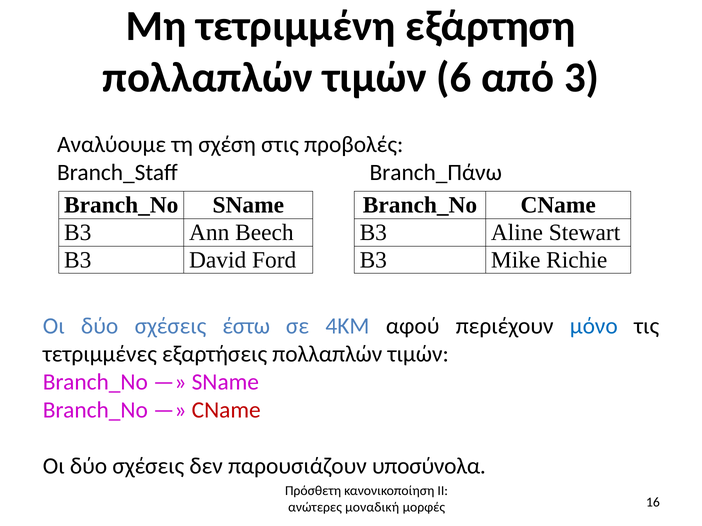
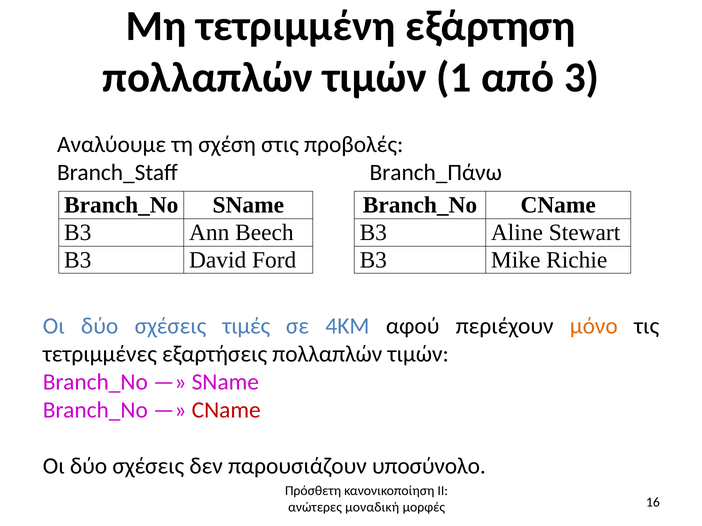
6: 6 -> 1
έστω: έστω -> τιμές
μόνο colour: blue -> orange
υποσύνολα: υποσύνολα -> υποσύνολο
